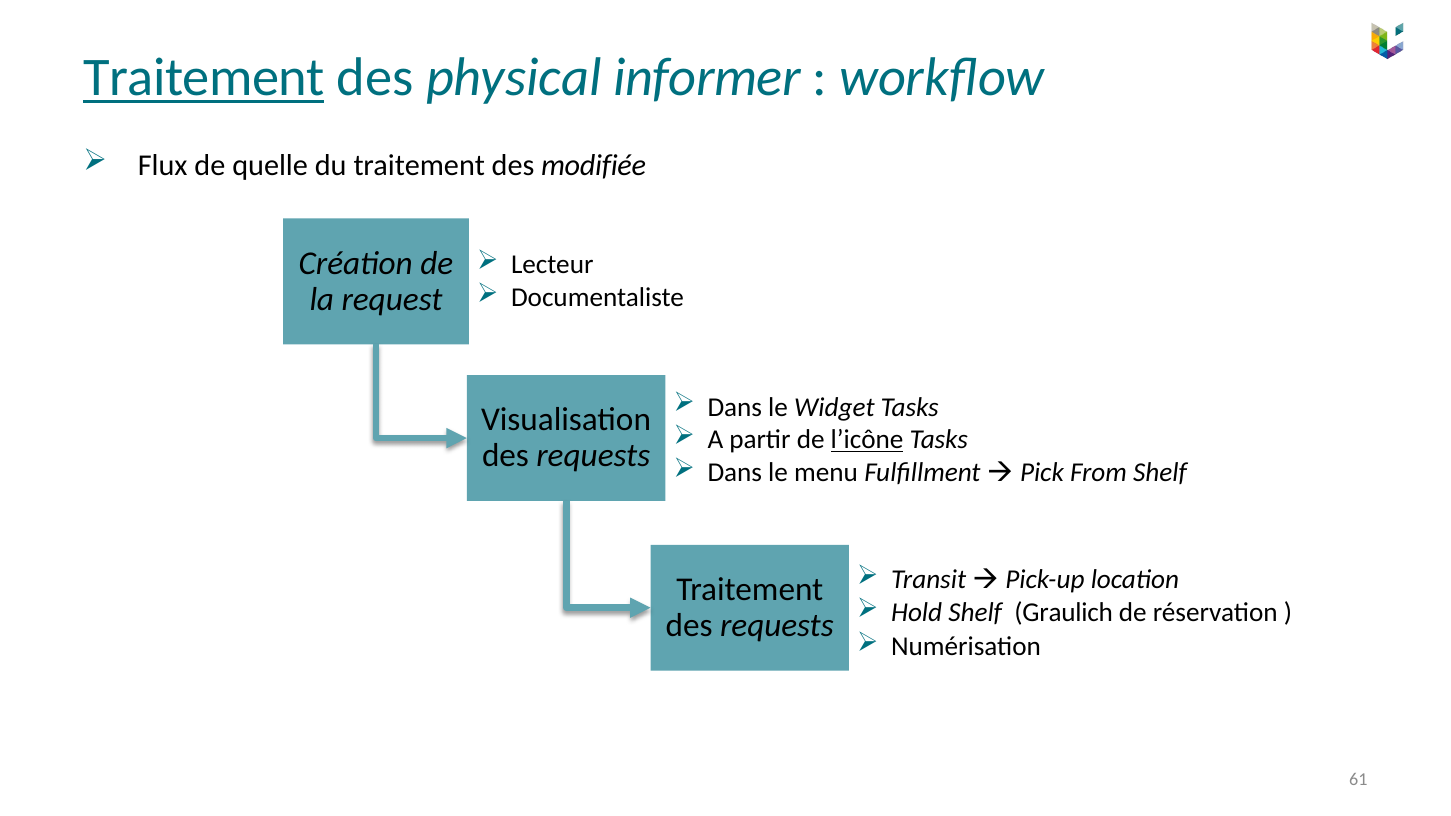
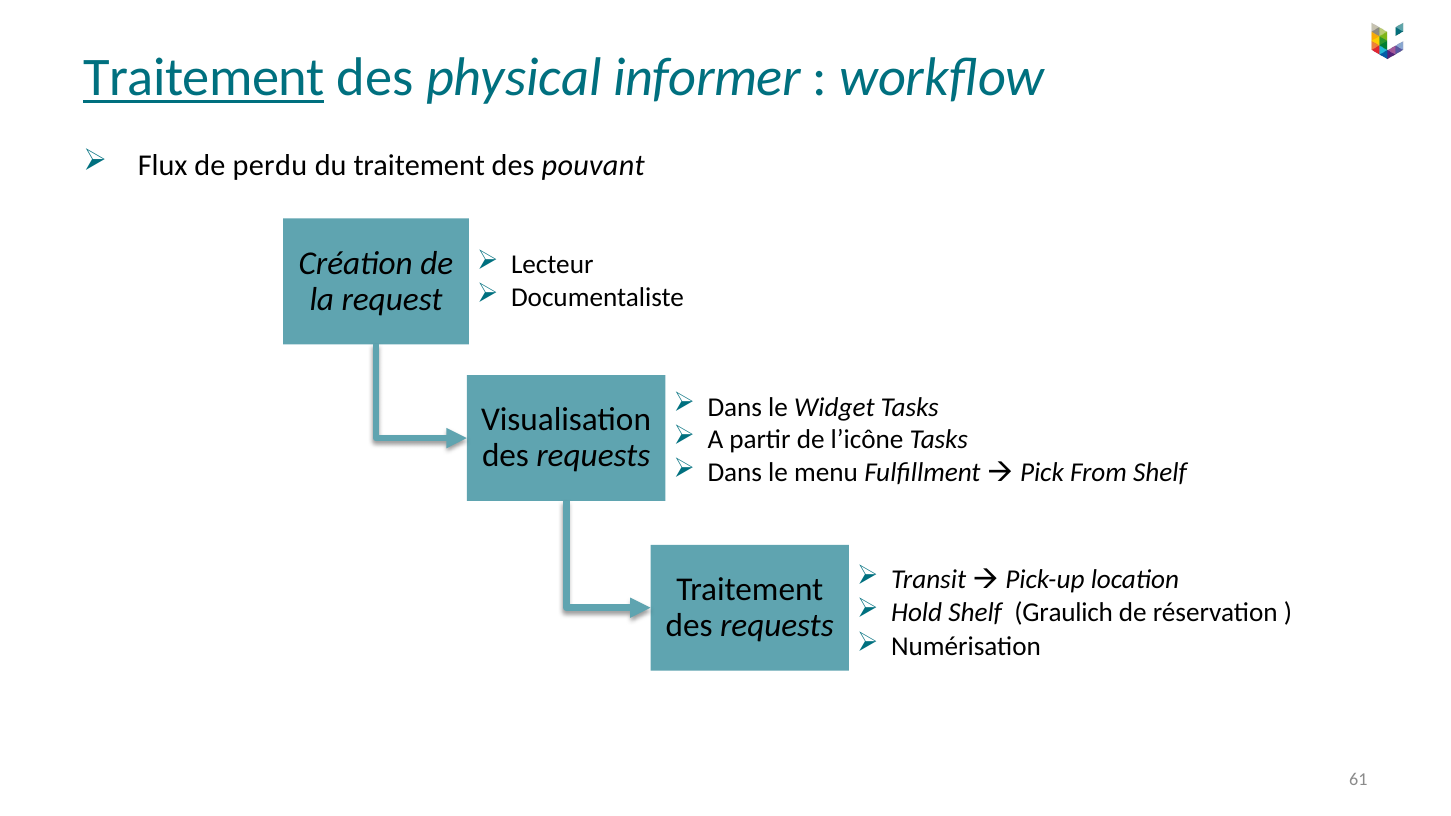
quelle: quelle -> perdu
modifiée: modifiée -> pouvant
l’icône underline: present -> none
